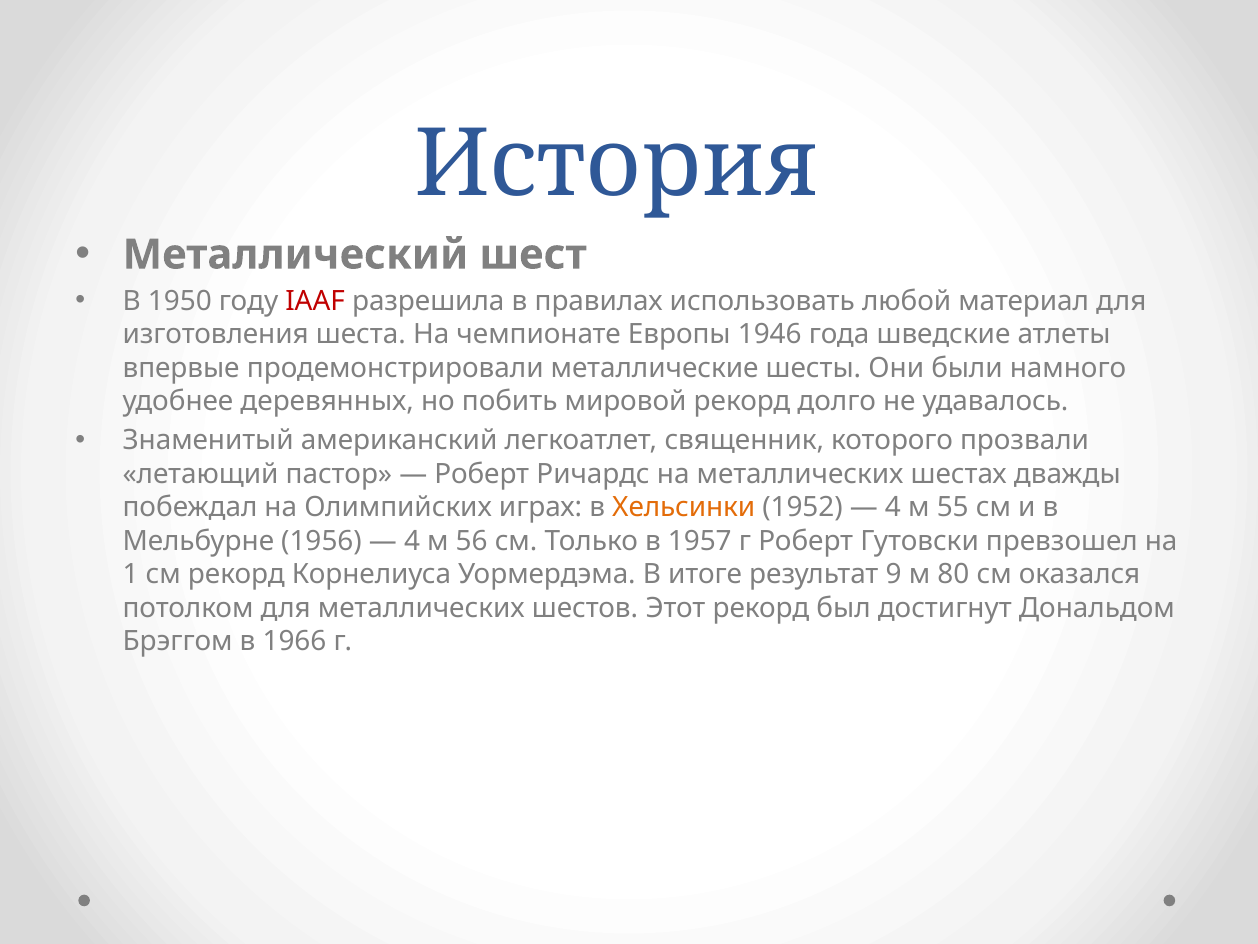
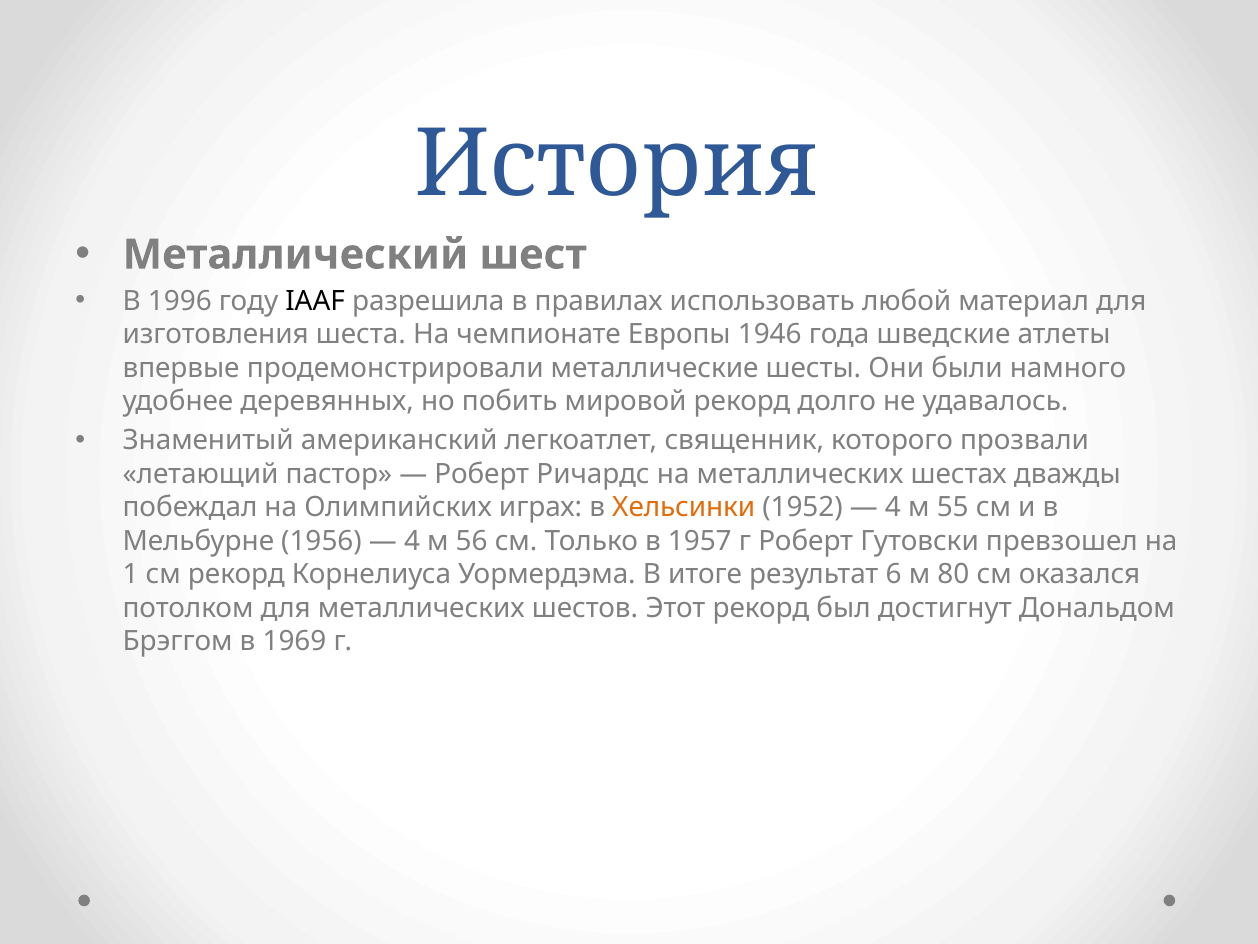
1950: 1950 -> 1996
IAAF colour: red -> black
9: 9 -> 6
1966: 1966 -> 1969
